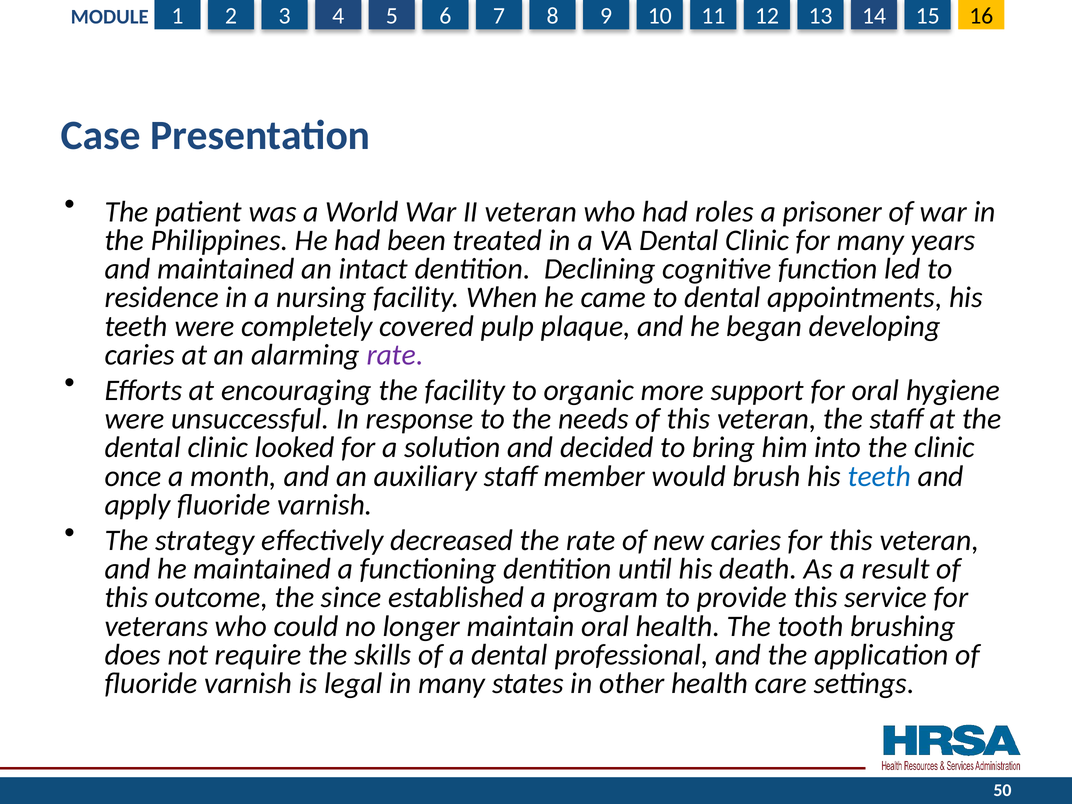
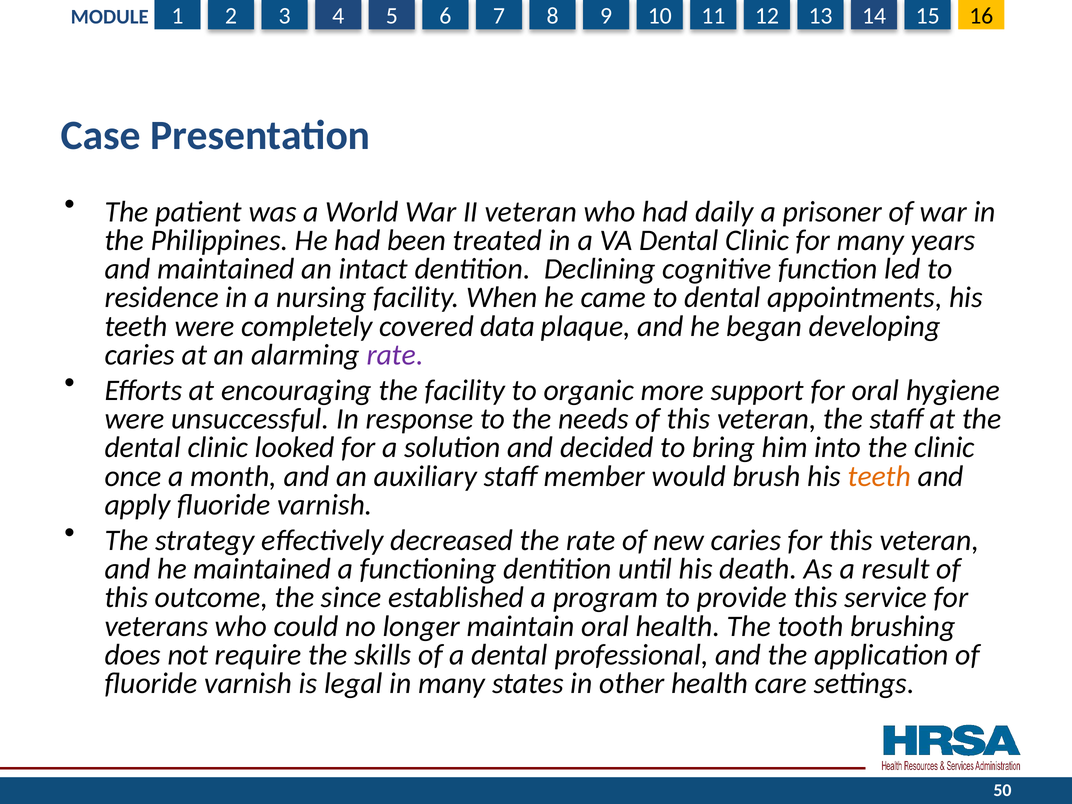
roles: roles -> daily
pulp: pulp -> data
teeth at (879, 476) colour: blue -> orange
